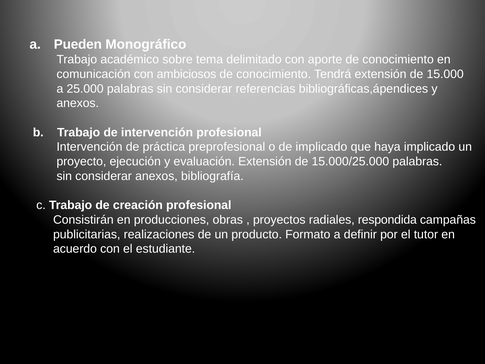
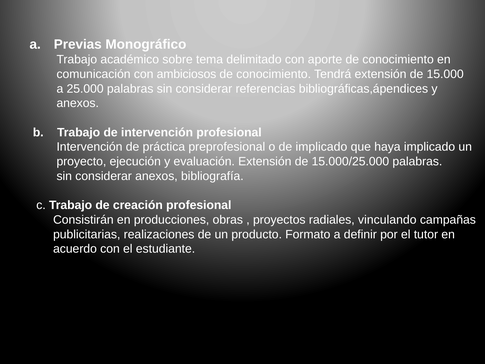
Pueden: Pueden -> Previas
respondida: respondida -> vinculando
